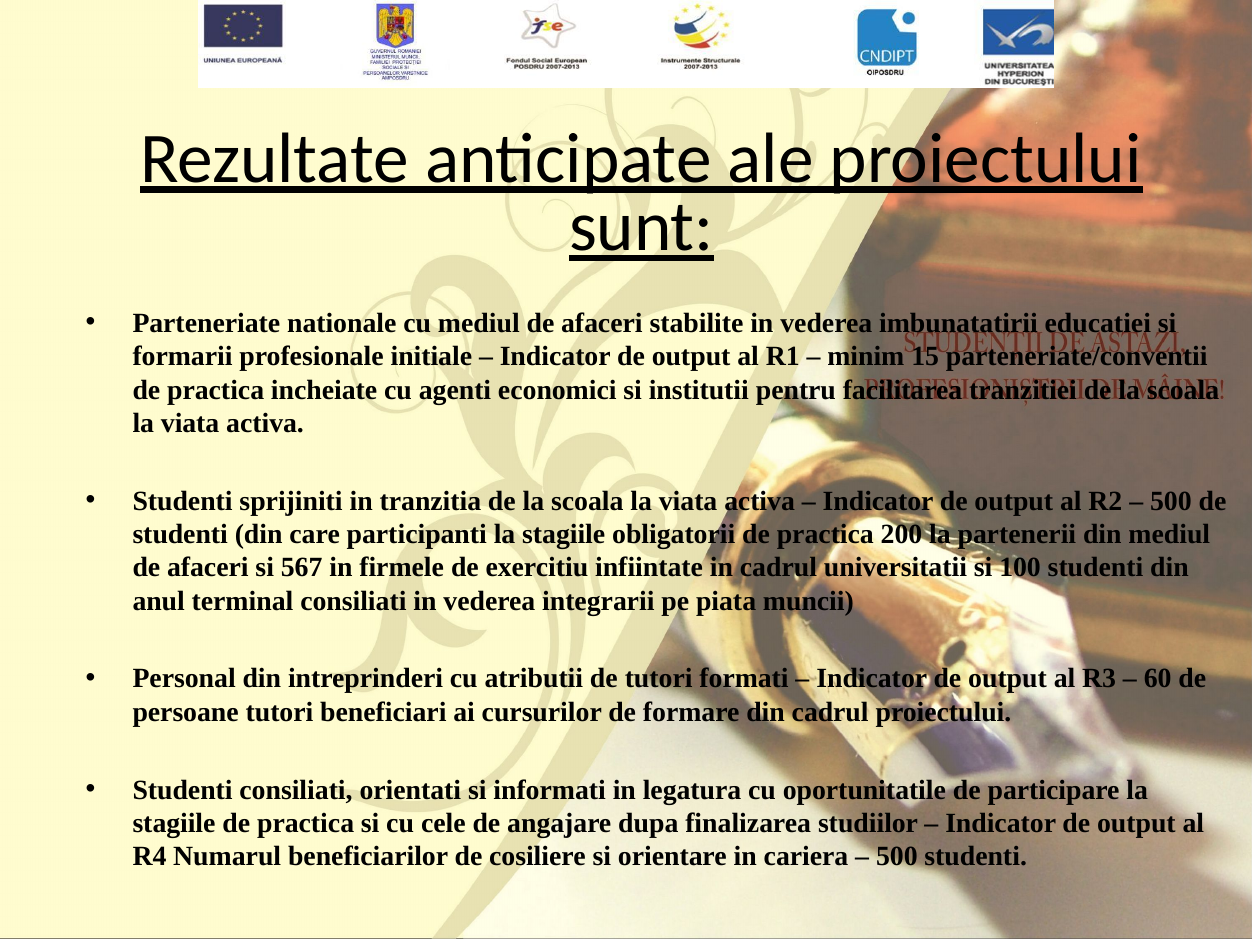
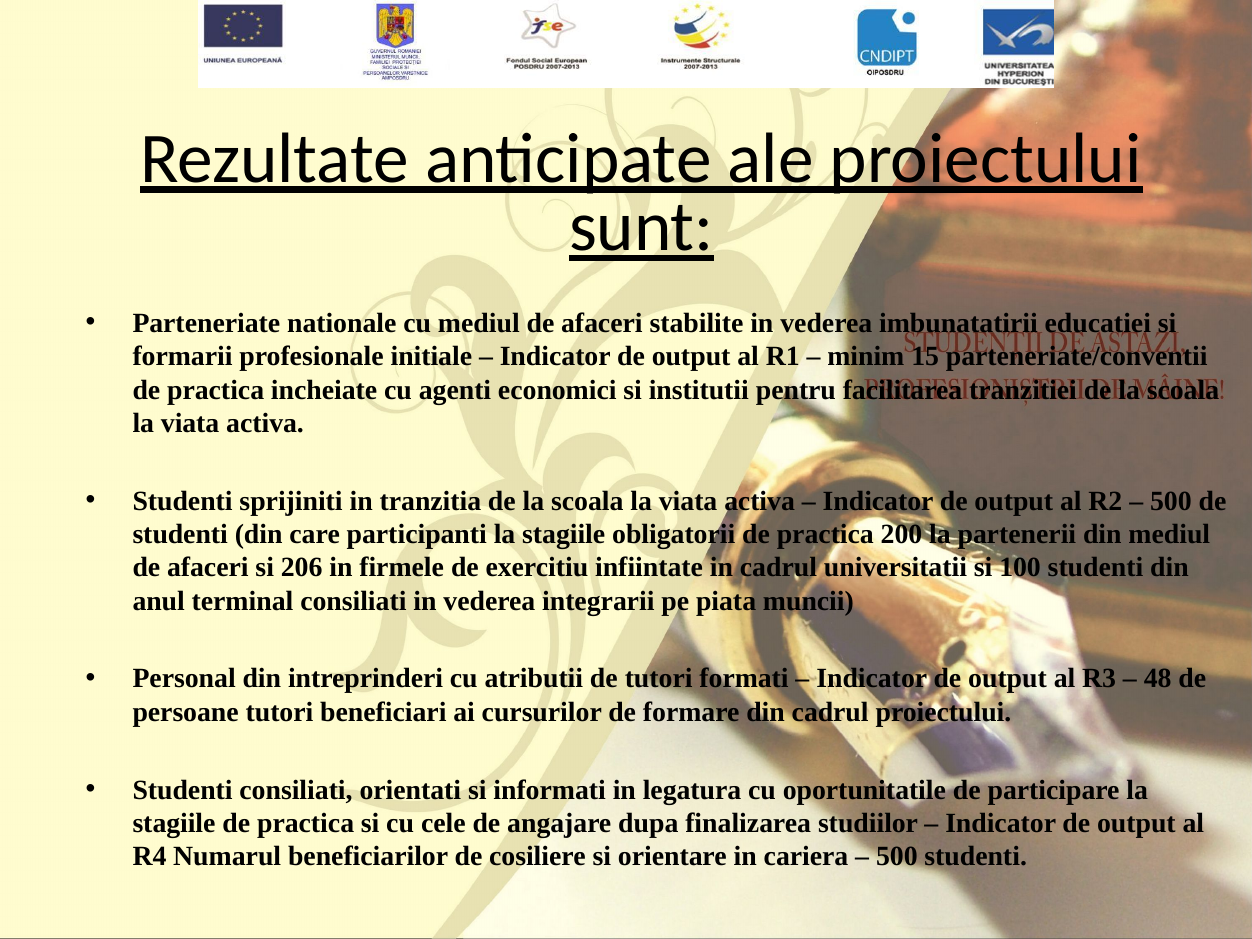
567: 567 -> 206
60: 60 -> 48
